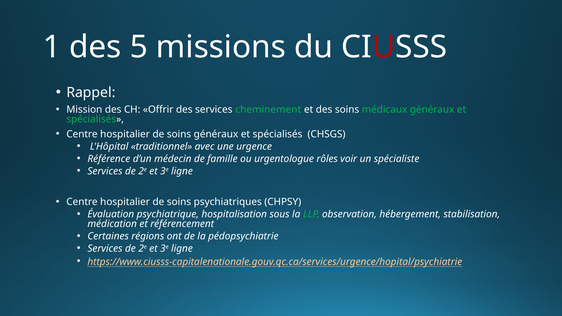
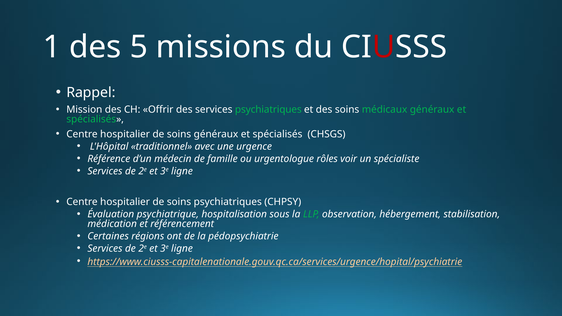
services cheminement: cheminement -> psychiatriques
